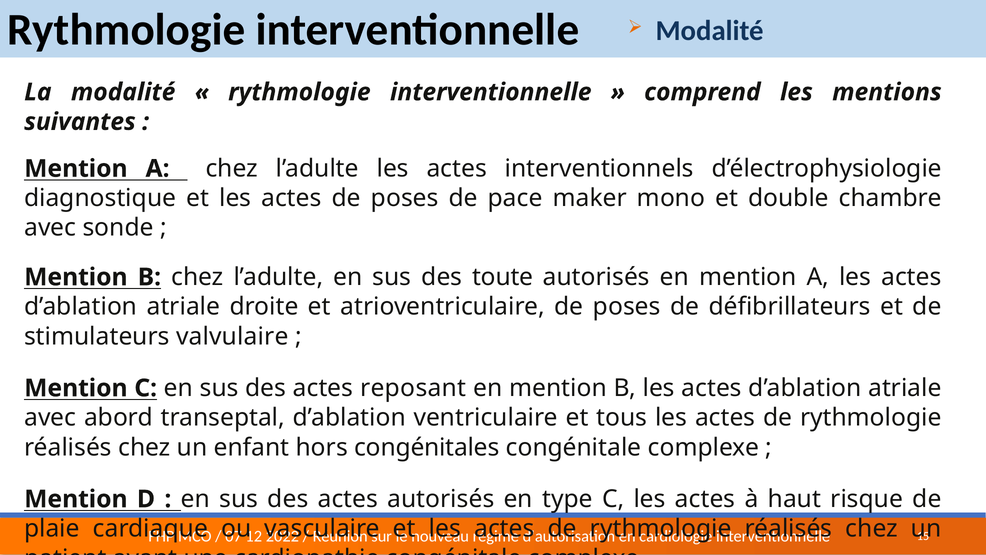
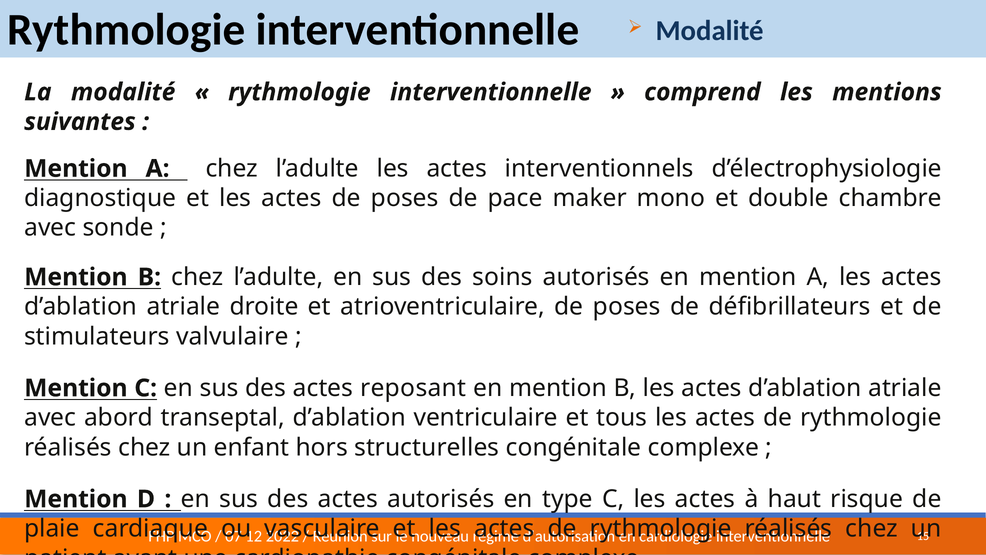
toute: toute -> soins
congénitales: congénitales -> structurelles
